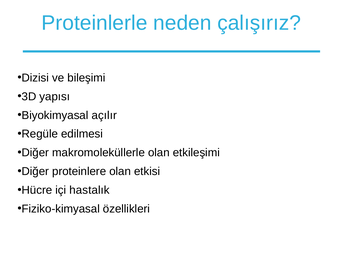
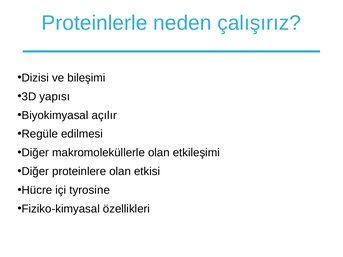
hastalık: hastalık -> tyrosine
